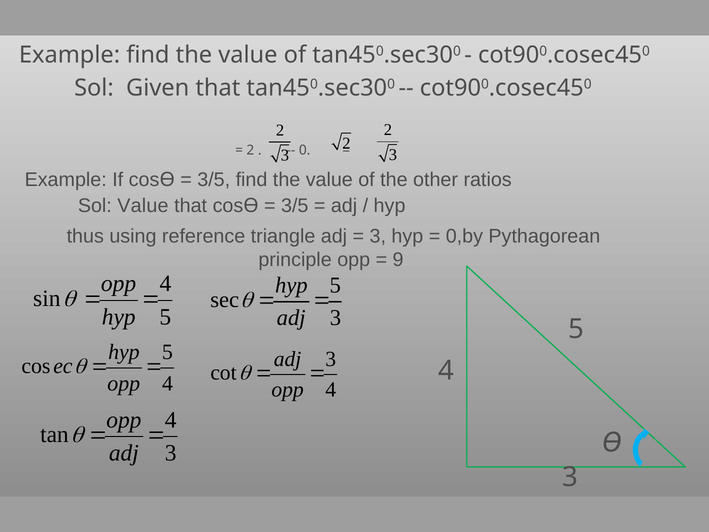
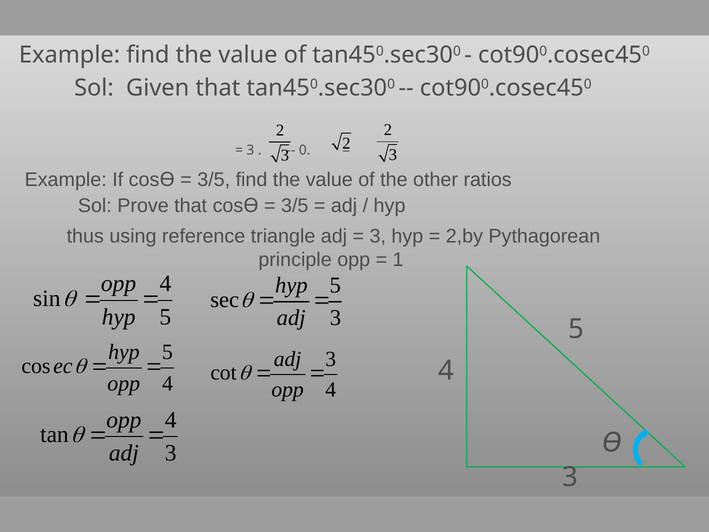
2 at (250, 150): 2 -> 3
Sol Value: Value -> Prove
0,by: 0,by -> 2,by
9: 9 -> 1
